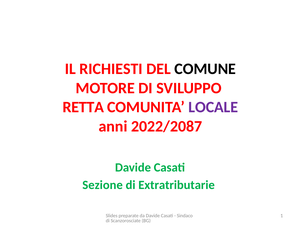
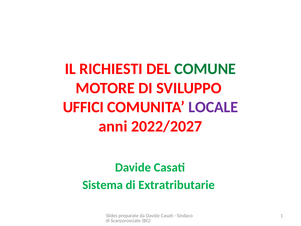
COMUNE colour: black -> green
RETTA: RETTA -> UFFICI
2022/2087: 2022/2087 -> 2022/2027
Sezione: Sezione -> Sistema
